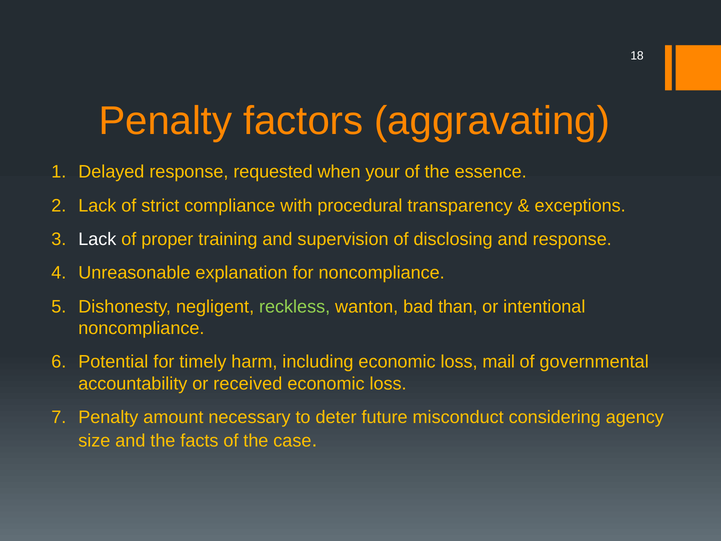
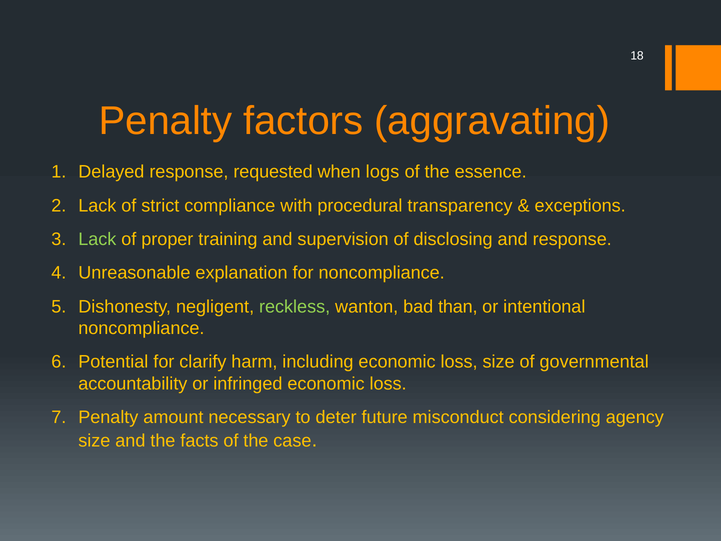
your: your -> logs
Lack at (97, 239) colour: white -> light green
timely: timely -> clarify
loss mail: mail -> size
received: received -> infringed
